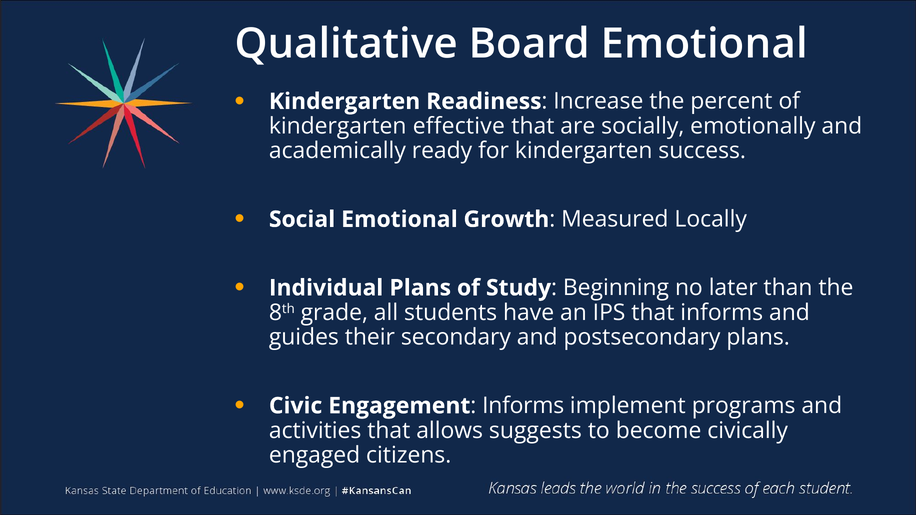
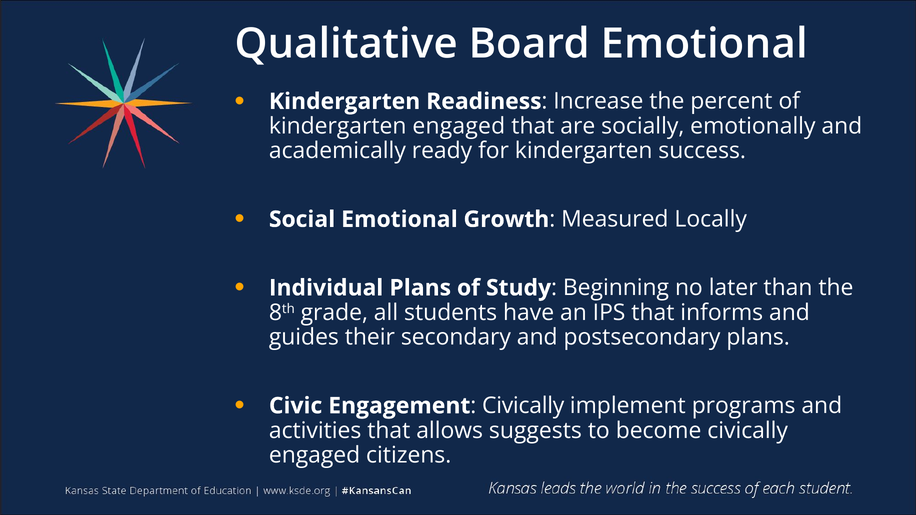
kindergarten effective: effective -> engaged
Engagement Informs: Informs -> Civically
